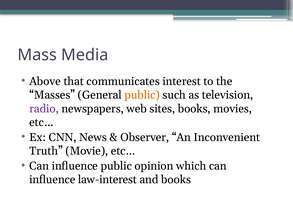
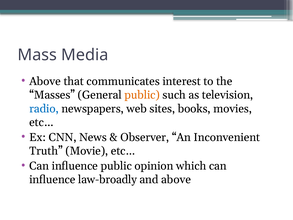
radio colour: purple -> blue
law-interest: law-interest -> law-broadly
and books: books -> above
